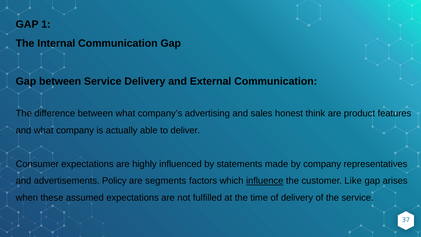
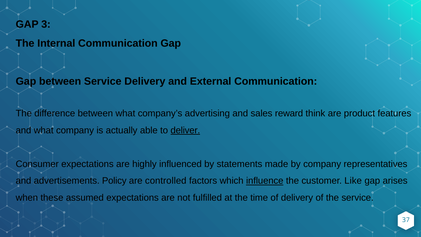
1: 1 -> 3
honest: honest -> reward
deliver underline: none -> present
segments: segments -> controlled
